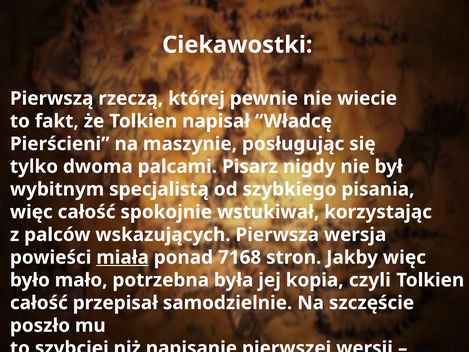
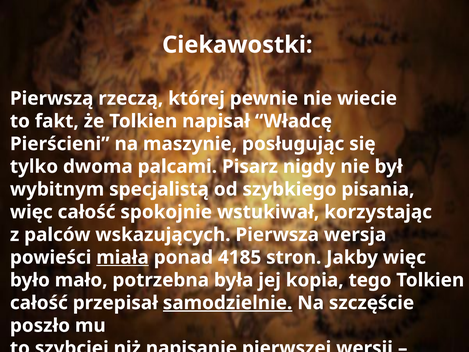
7168: 7168 -> 4185
czyli: czyli -> tego
samodzielnie underline: none -> present
